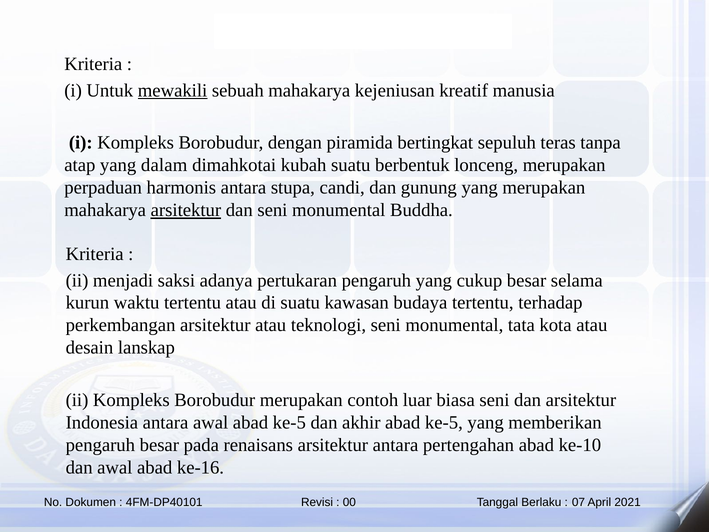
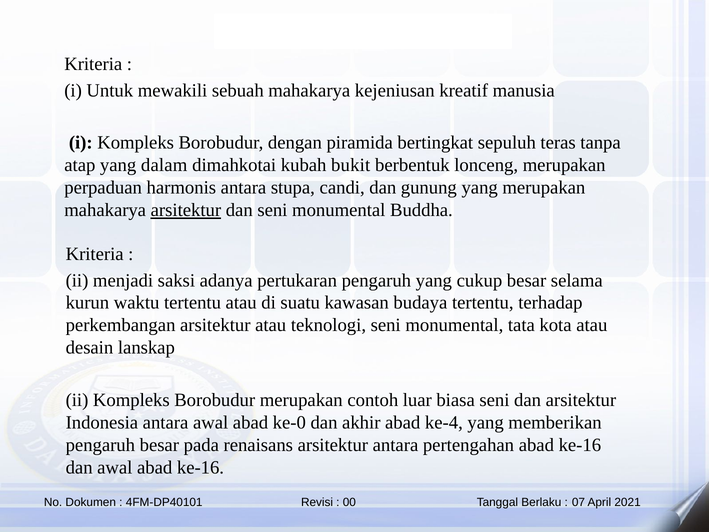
mewakili underline: present -> none
kubah suatu: suatu -> bukit
awal abad ke-5: ke-5 -> ke-0
akhir abad ke-5: ke-5 -> ke-4
pertengahan abad ke-10: ke-10 -> ke-16
